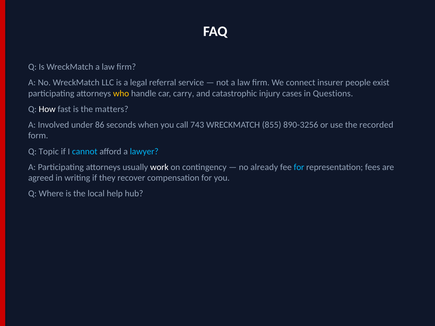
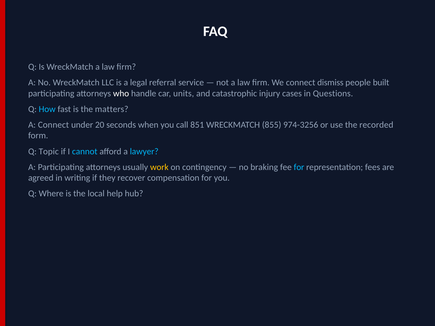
insurer: insurer -> dismiss
exist: exist -> built
who colour: yellow -> white
carry: carry -> units
How colour: white -> light blue
A Involved: Involved -> Connect
86: 86 -> 20
743: 743 -> 851
890-3256: 890-3256 -> 974-3256
work colour: white -> yellow
already: already -> braking
